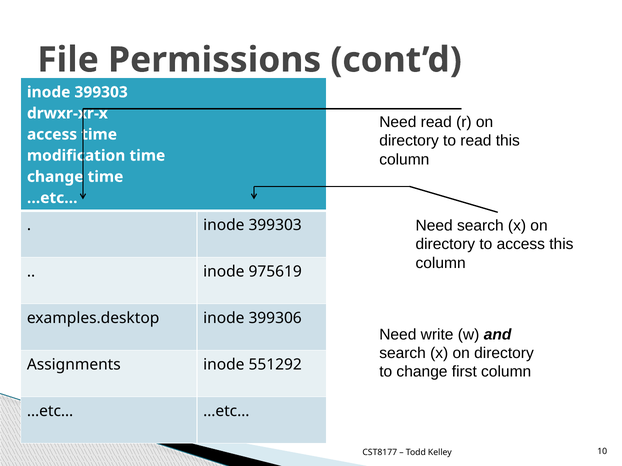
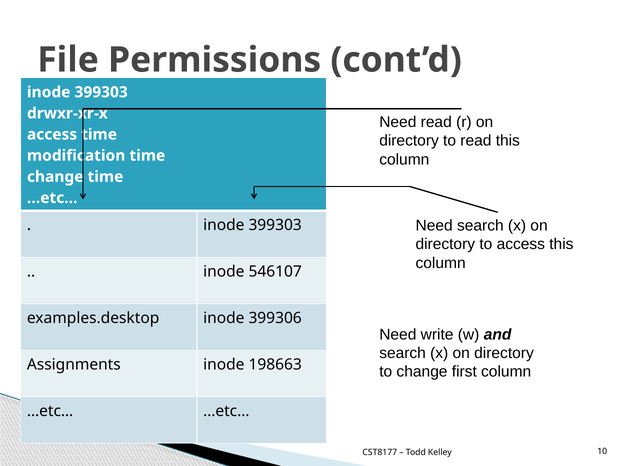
975619: 975619 -> 546107
551292: 551292 -> 198663
